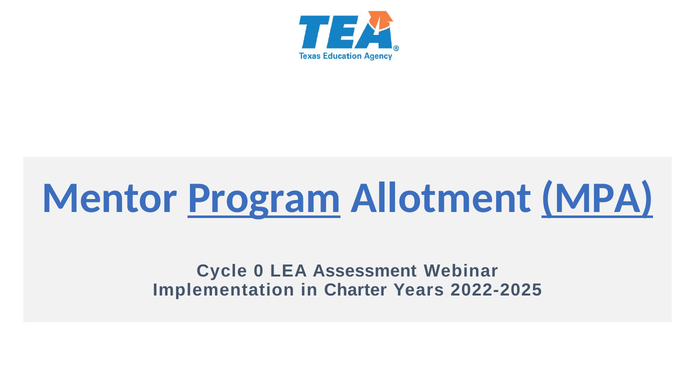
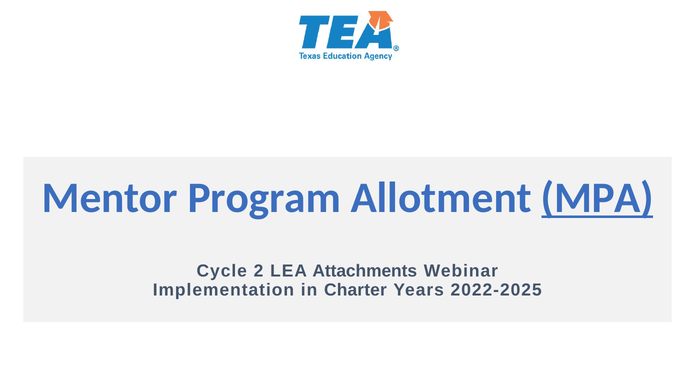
Program underline: present -> none
0: 0 -> 2
Assessment: Assessment -> Attachments
